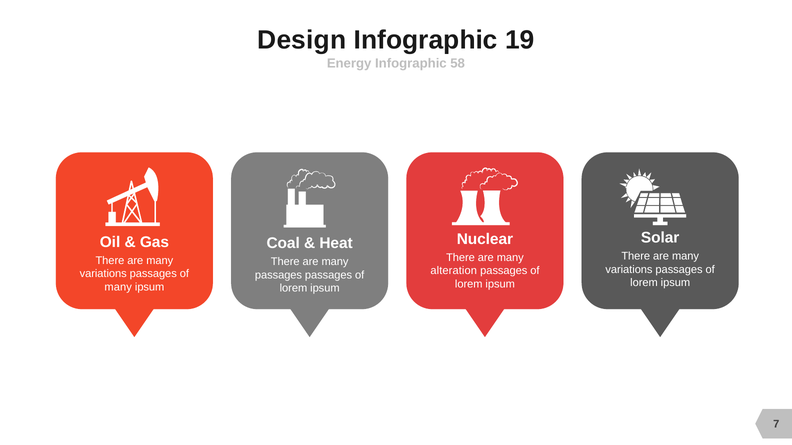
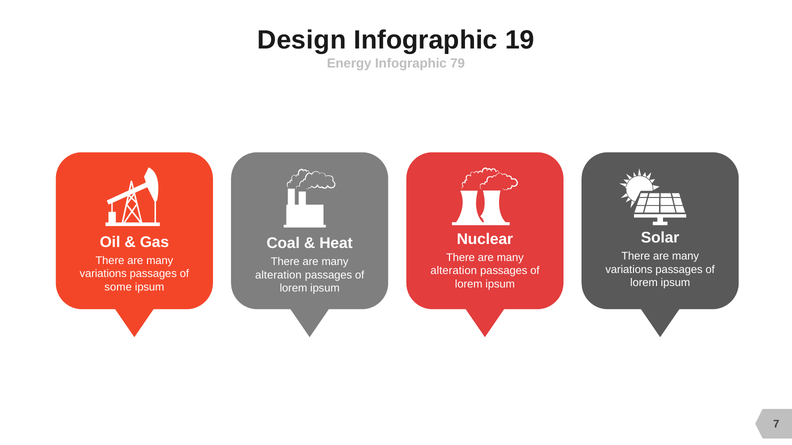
58: 58 -> 79
passages at (278, 275): passages -> alteration
many at (118, 287): many -> some
